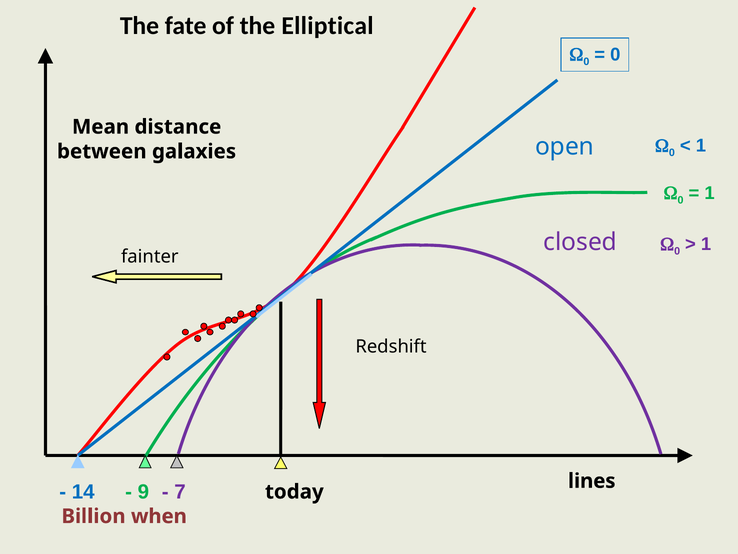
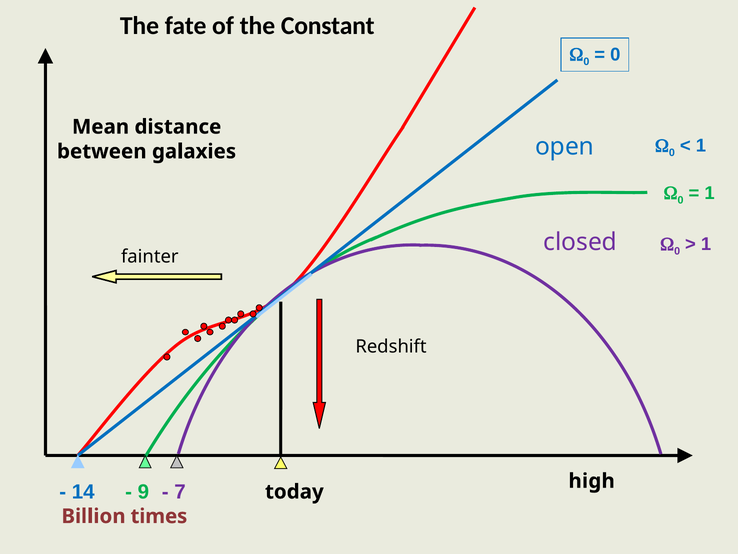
Elliptical: Elliptical -> Constant
lines: lines -> high
when: when -> times
